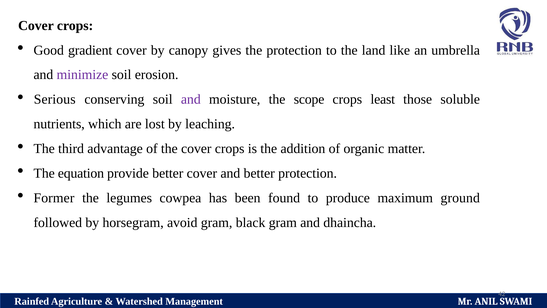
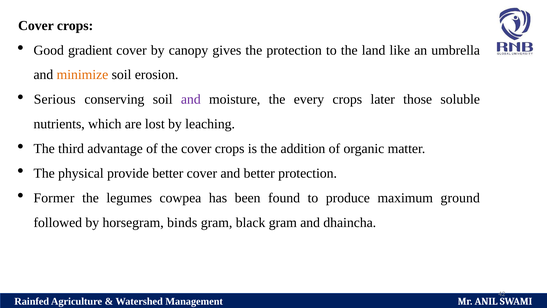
minimize colour: purple -> orange
scope: scope -> every
least: least -> later
equation: equation -> physical
avoid: avoid -> binds
